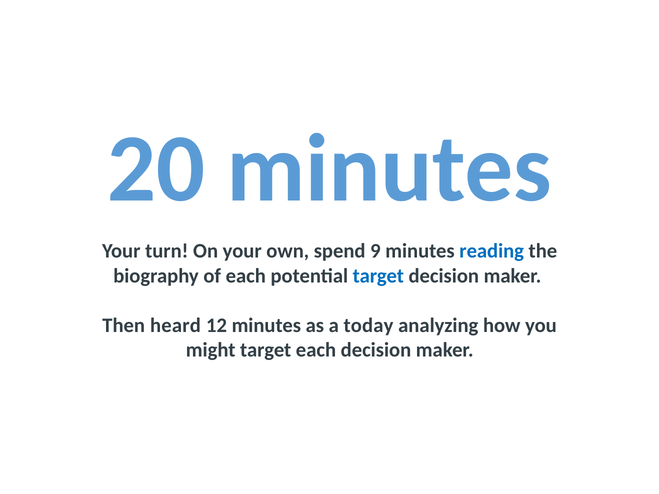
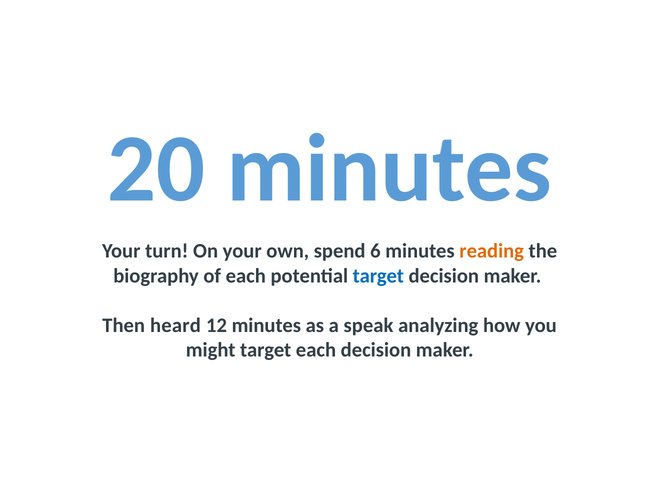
9: 9 -> 6
reading colour: blue -> orange
today: today -> speak
